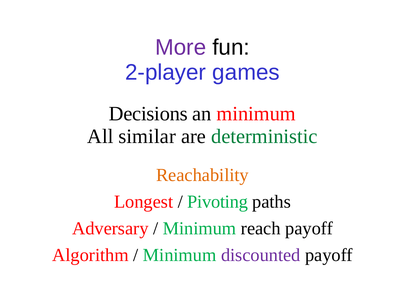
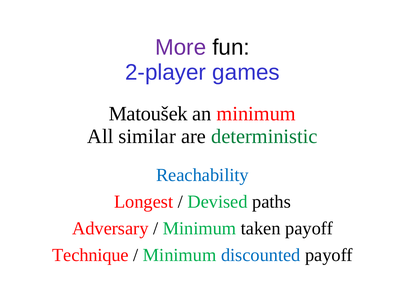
Decisions: Decisions -> Matoušek
Reachability colour: orange -> blue
Pivoting: Pivoting -> Devised
reach: reach -> taken
Algorithm: Algorithm -> Technique
discounted colour: purple -> blue
